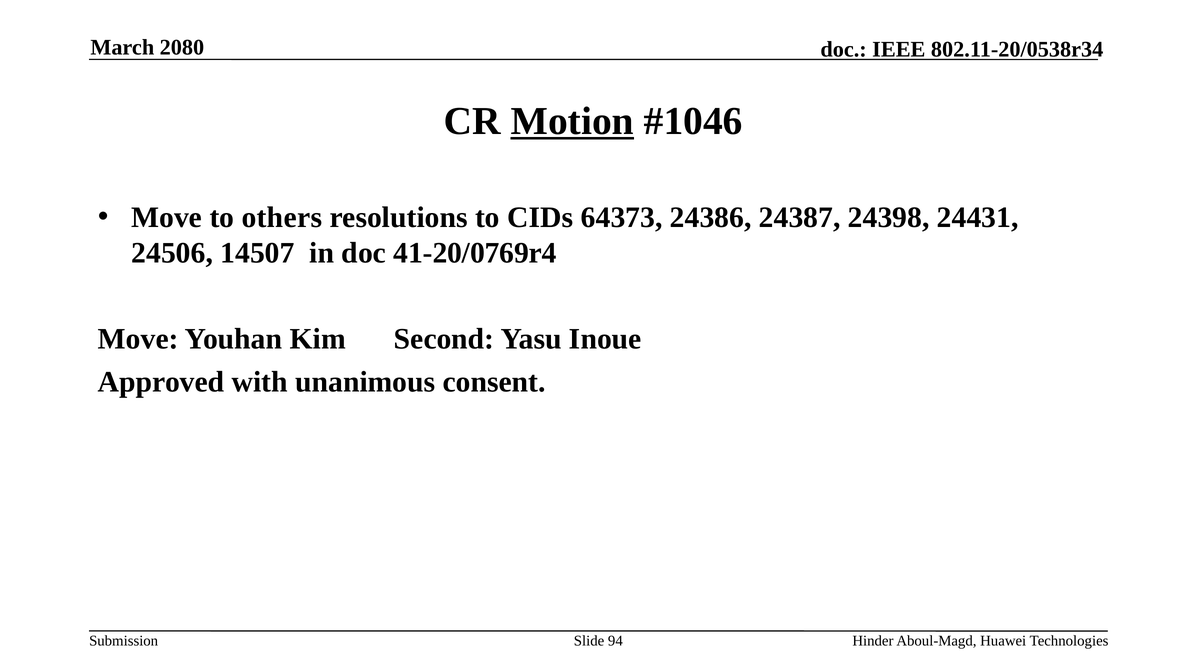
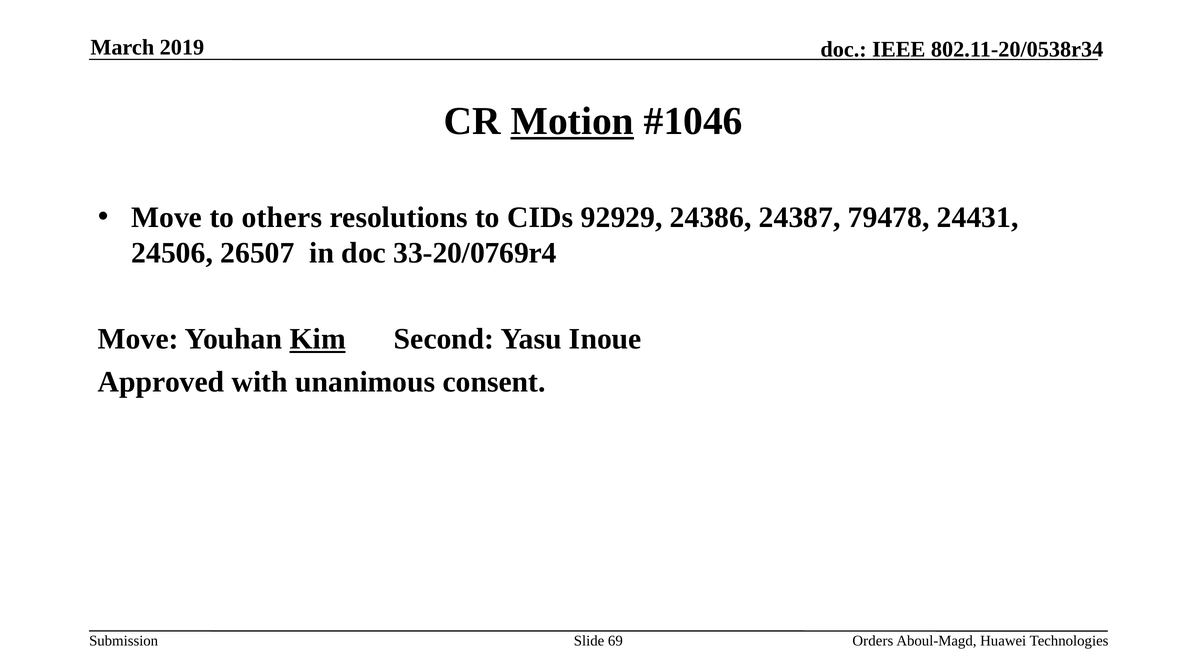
2080: 2080 -> 2019
64373: 64373 -> 92929
24398: 24398 -> 79478
14507: 14507 -> 26507
41-20/0769r4: 41-20/0769r4 -> 33-20/0769r4
Kim underline: none -> present
94: 94 -> 69
Hinder: Hinder -> Orders
